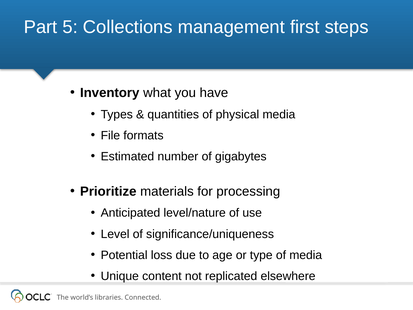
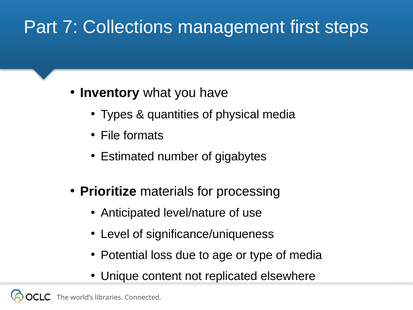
5: 5 -> 7
